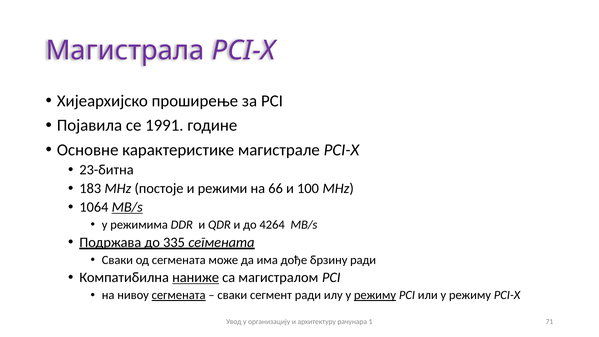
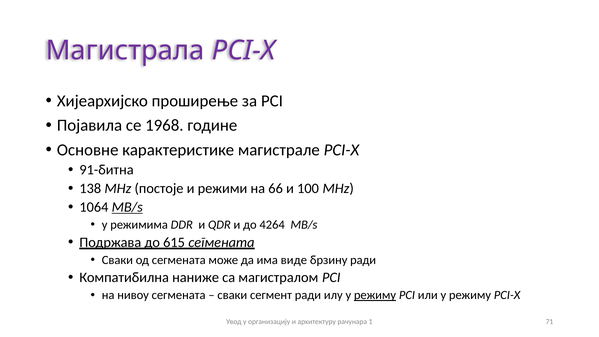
1991: 1991 -> 1968
23-битна: 23-битна -> 91-битна
183: 183 -> 138
335: 335 -> 615
дође: дође -> виде
наниже underline: present -> none
сегмената at (179, 295) underline: present -> none
